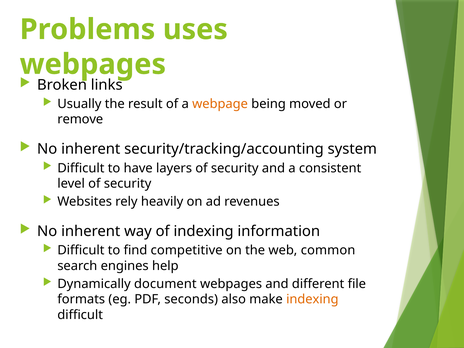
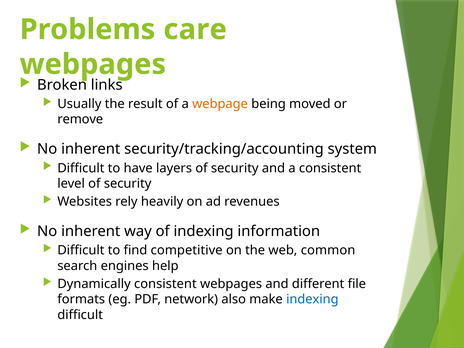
uses: uses -> care
Dynamically document: document -> consistent
seconds: seconds -> network
indexing at (312, 299) colour: orange -> blue
